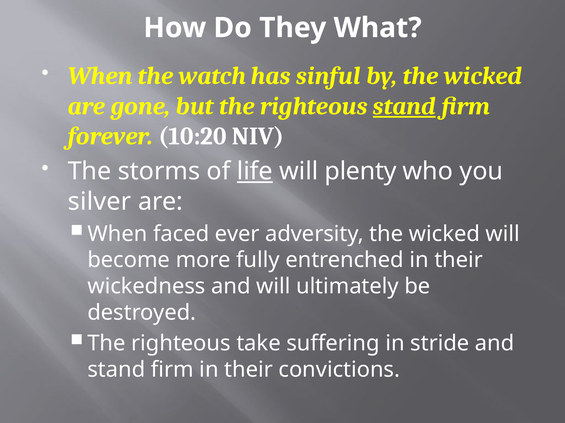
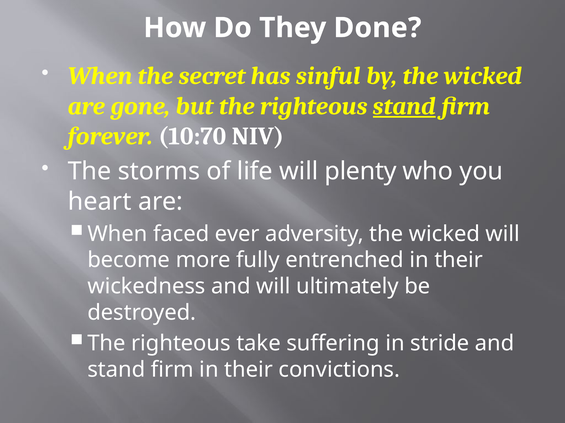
What: What -> Done
watch: watch -> secret
10:20: 10:20 -> 10:70
life underline: present -> none
silver: silver -> heart
